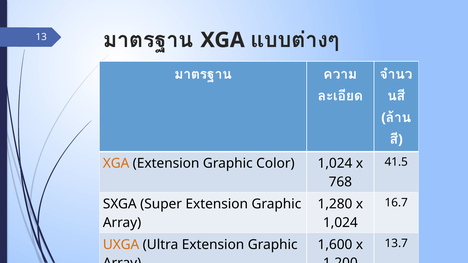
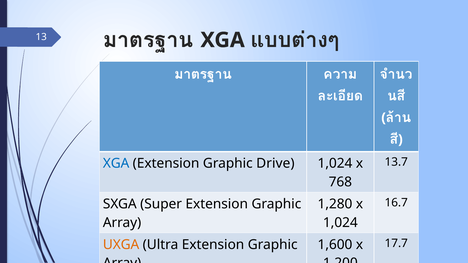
41.5: 41.5 -> 13.7
XGA at (116, 164) colour: orange -> blue
Color: Color -> Drive
13.7: 13.7 -> 17.7
